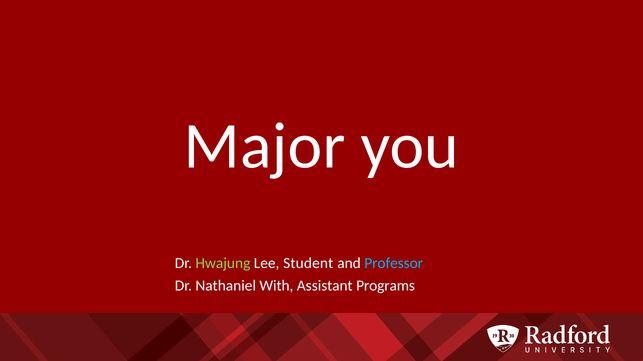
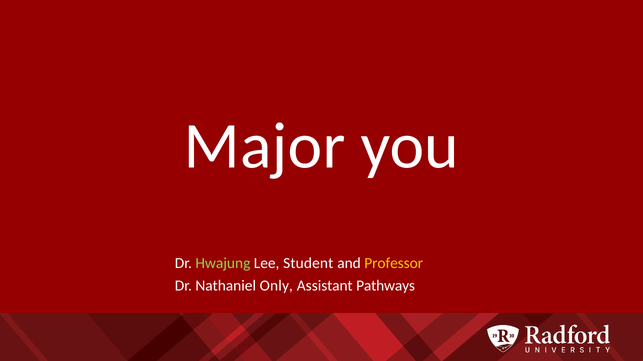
Professor colour: light blue -> yellow
With: With -> Only
Programs: Programs -> Pathways
